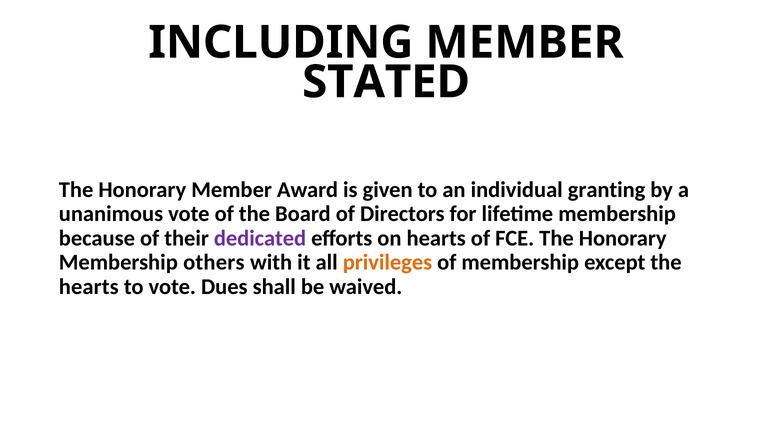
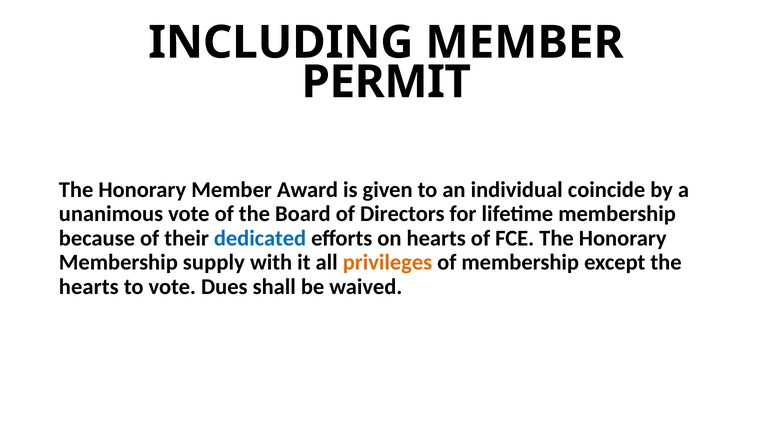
STATED: STATED -> PERMIT
granting: granting -> coincide
dedicated colour: purple -> blue
others: others -> supply
